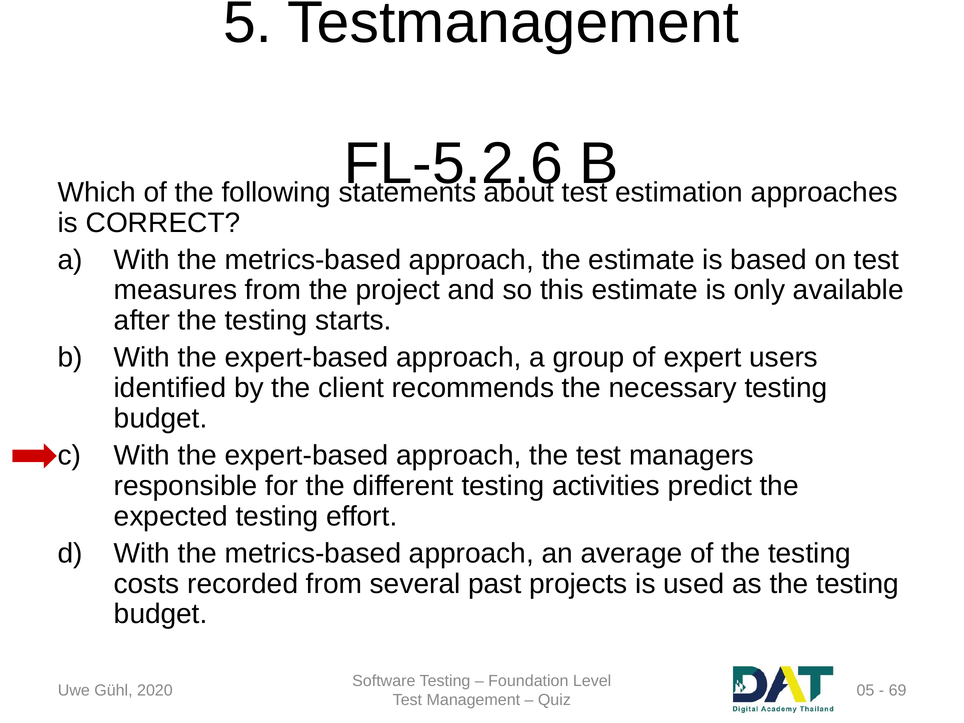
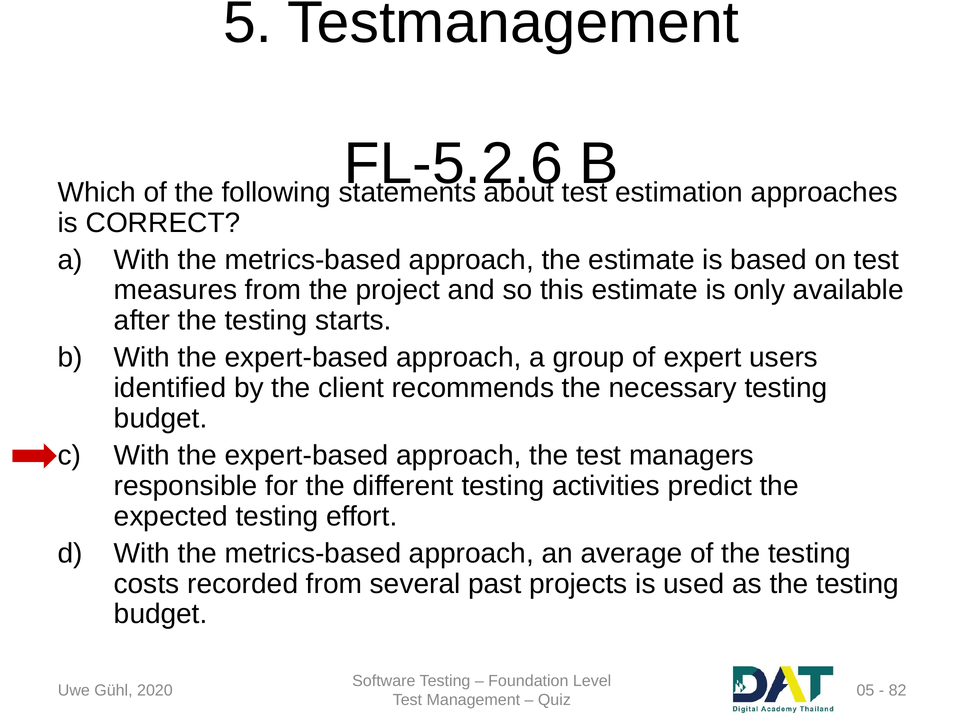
69: 69 -> 82
